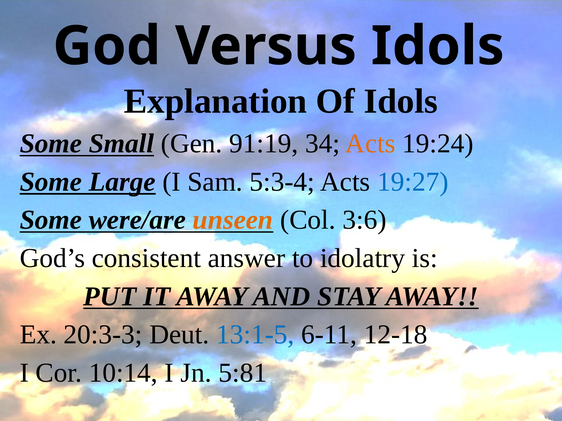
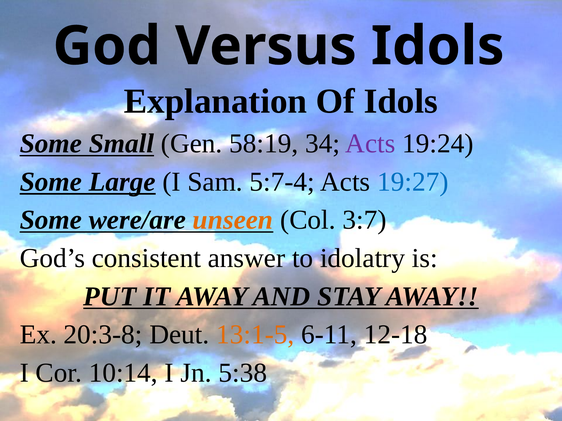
91:19: 91:19 -> 58:19
Acts at (370, 144) colour: orange -> purple
5:3-4: 5:3-4 -> 5:7-4
3:6: 3:6 -> 3:7
20:3-3: 20:3-3 -> 20:3-8
13:1-5 colour: blue -> orange
5:81: 5:81 -> 5:38
